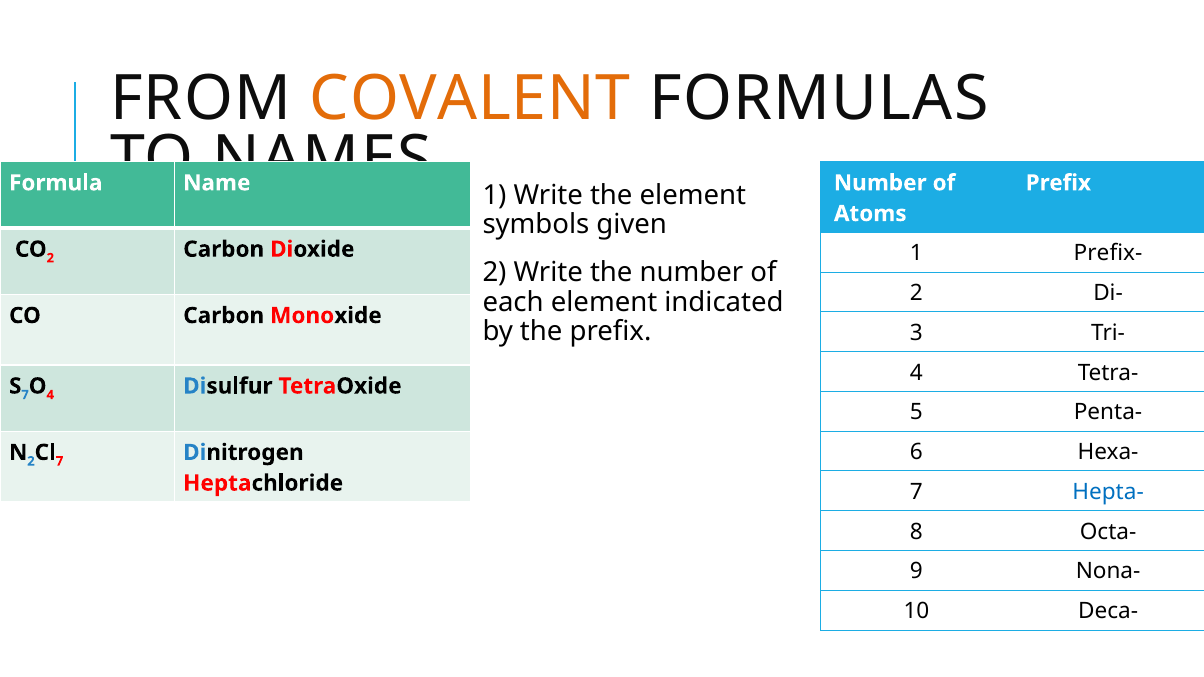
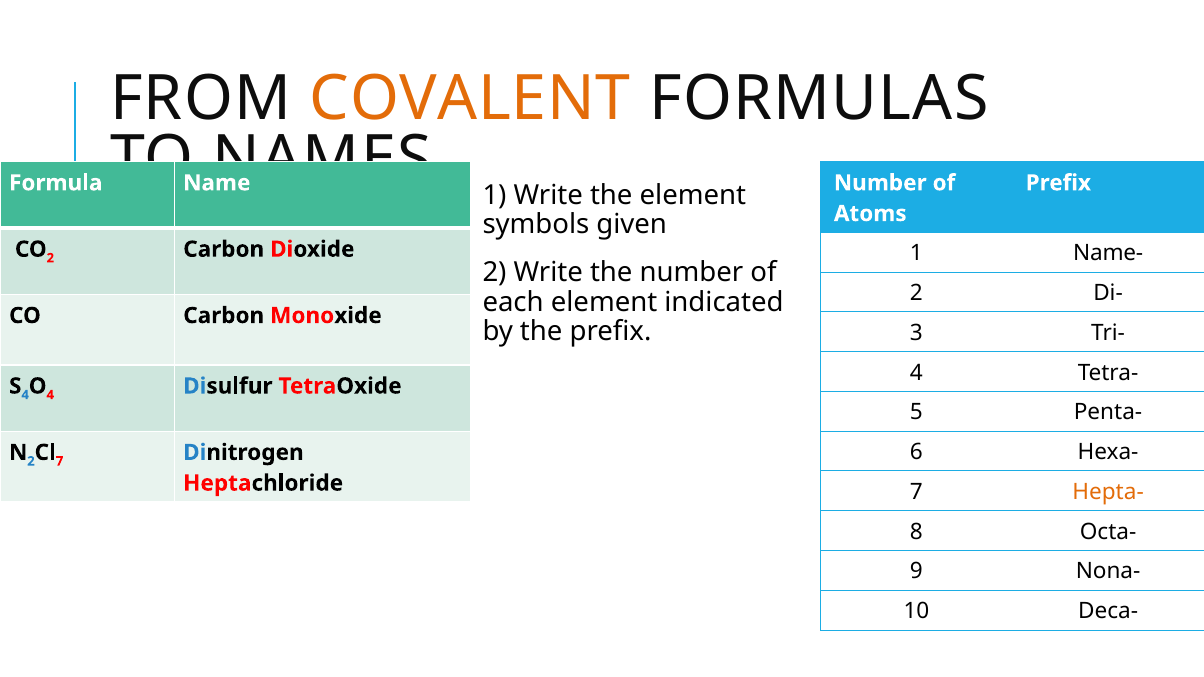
Prefix-: Prefix- -> Name-
7 at (25, 395): 7 -> 4
Hepta- colour: blue -> orange
